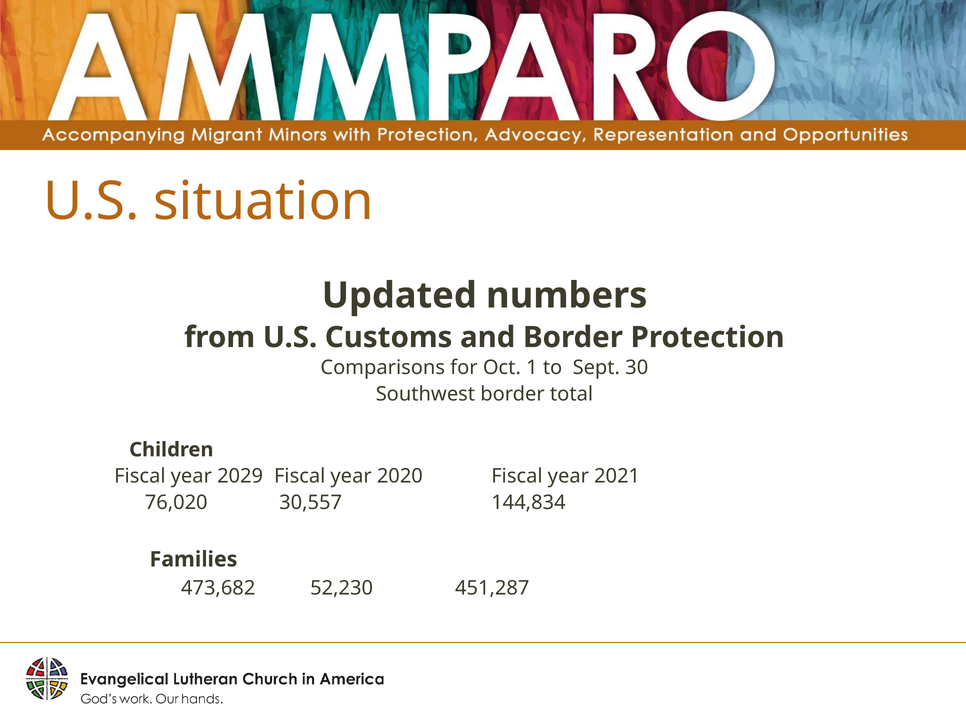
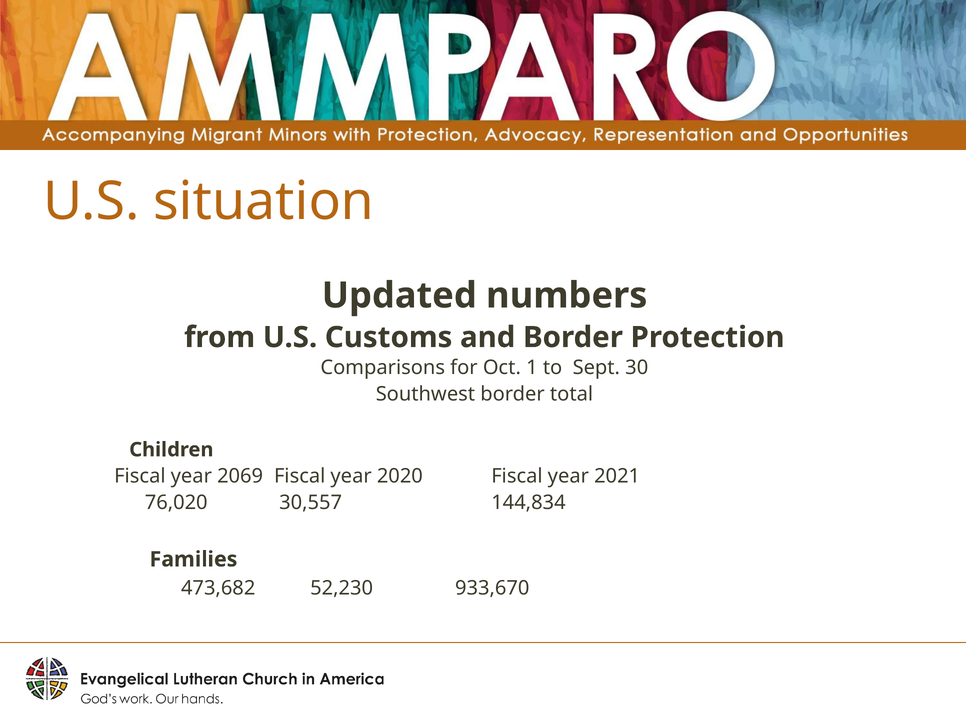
2029: 2029 -> 2069
451,287: 451,287 -> 933,670
